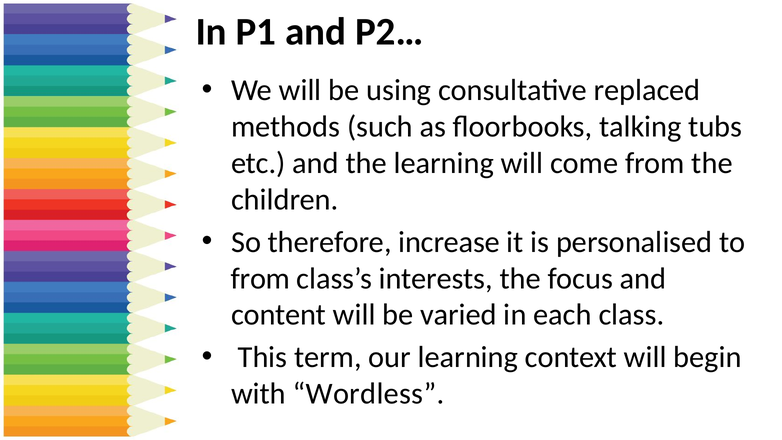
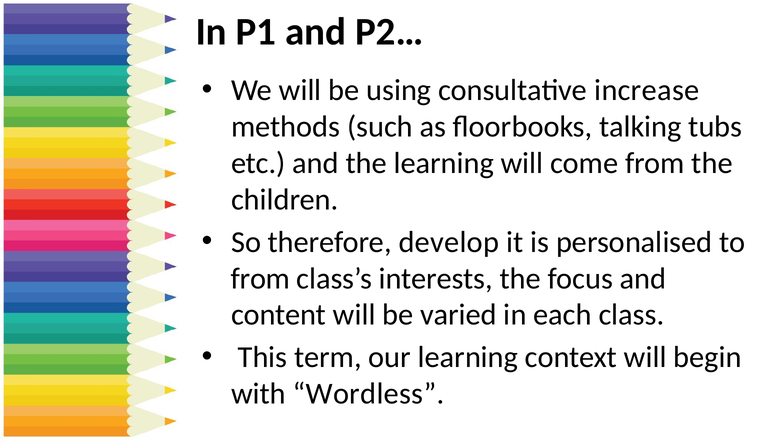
replaced: replaced -> increase
increase: increase -> develop
